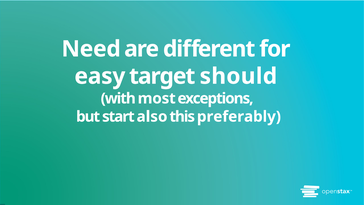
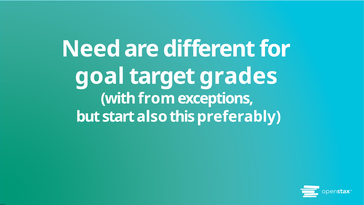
easy: easy -> goal
should: should -> grades
most: most -> from
